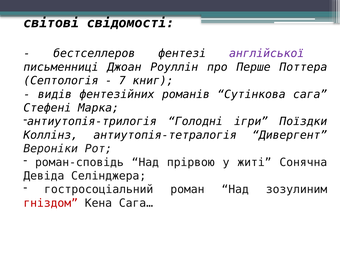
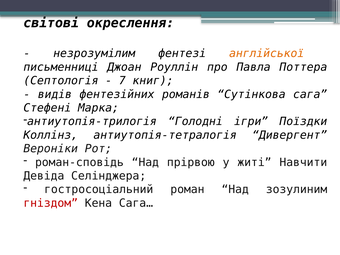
свідомості: свідомості -> окреслення
бестселлеров: бестселлеров -> незрозумілим
англійської colour: purple -> orange
Перше: Перше -> Павла
Сонячна: Сонячна -> Навчити
